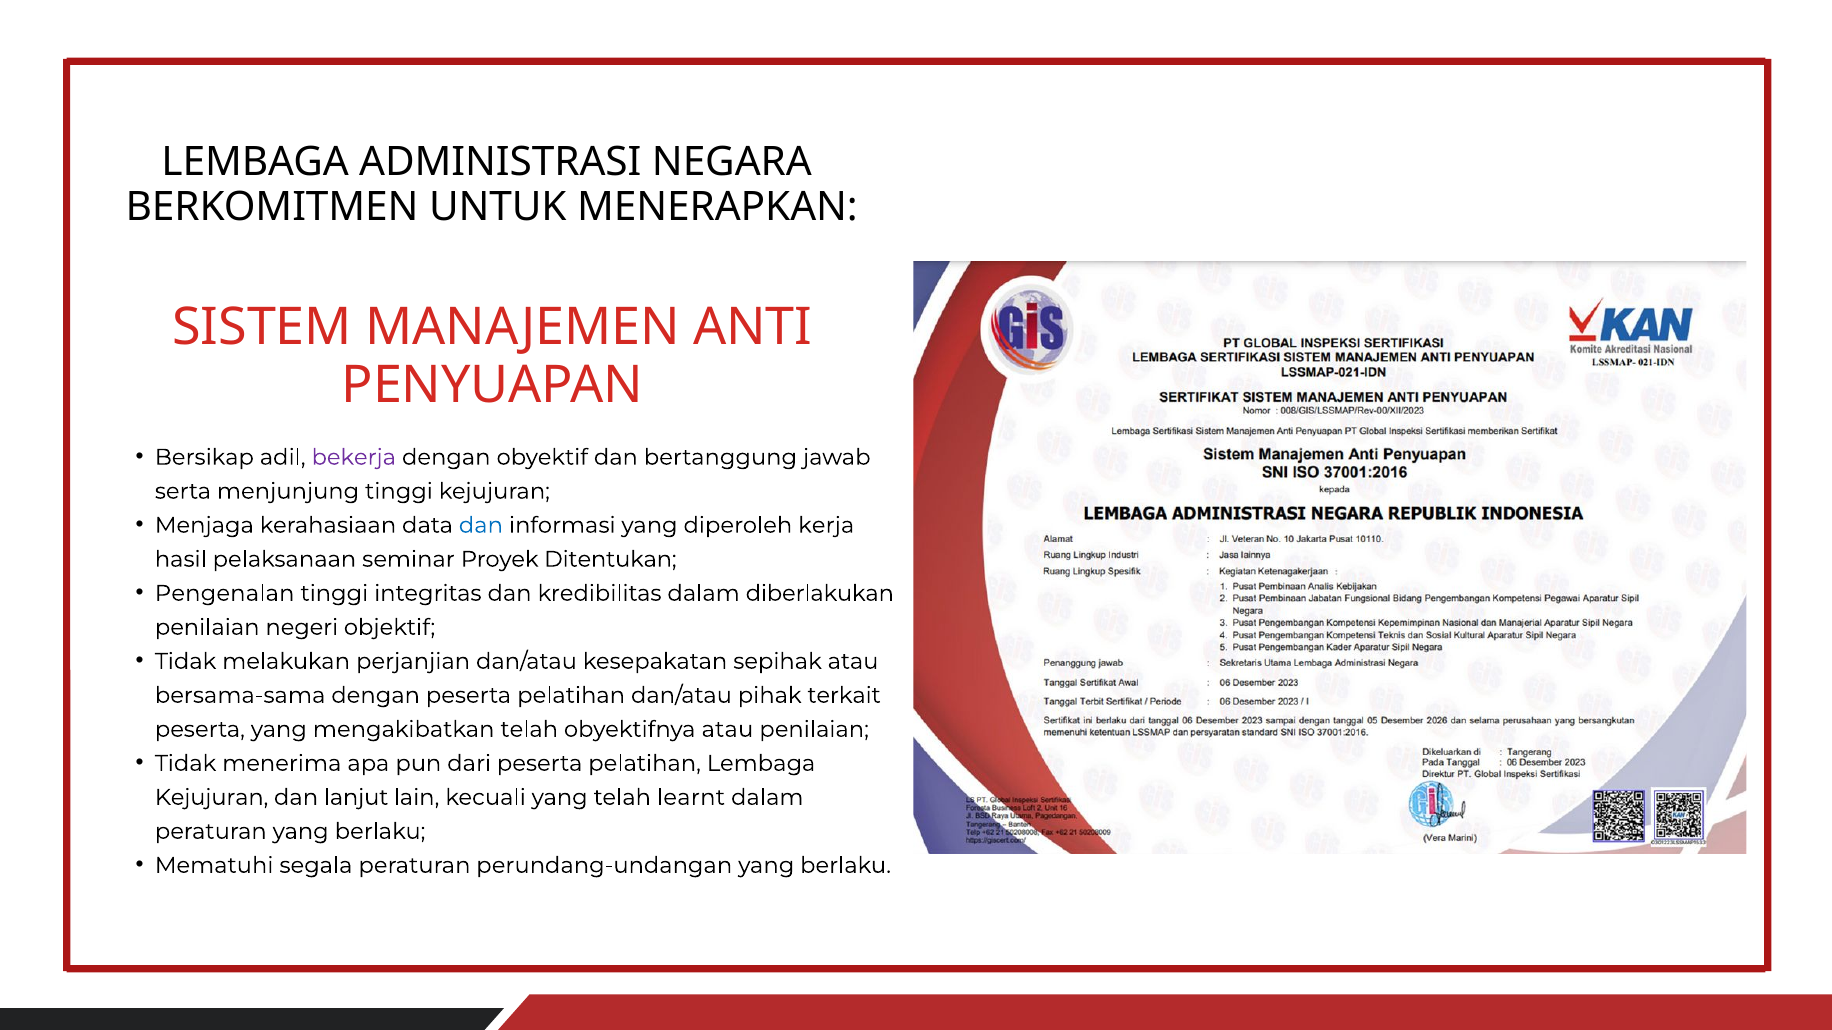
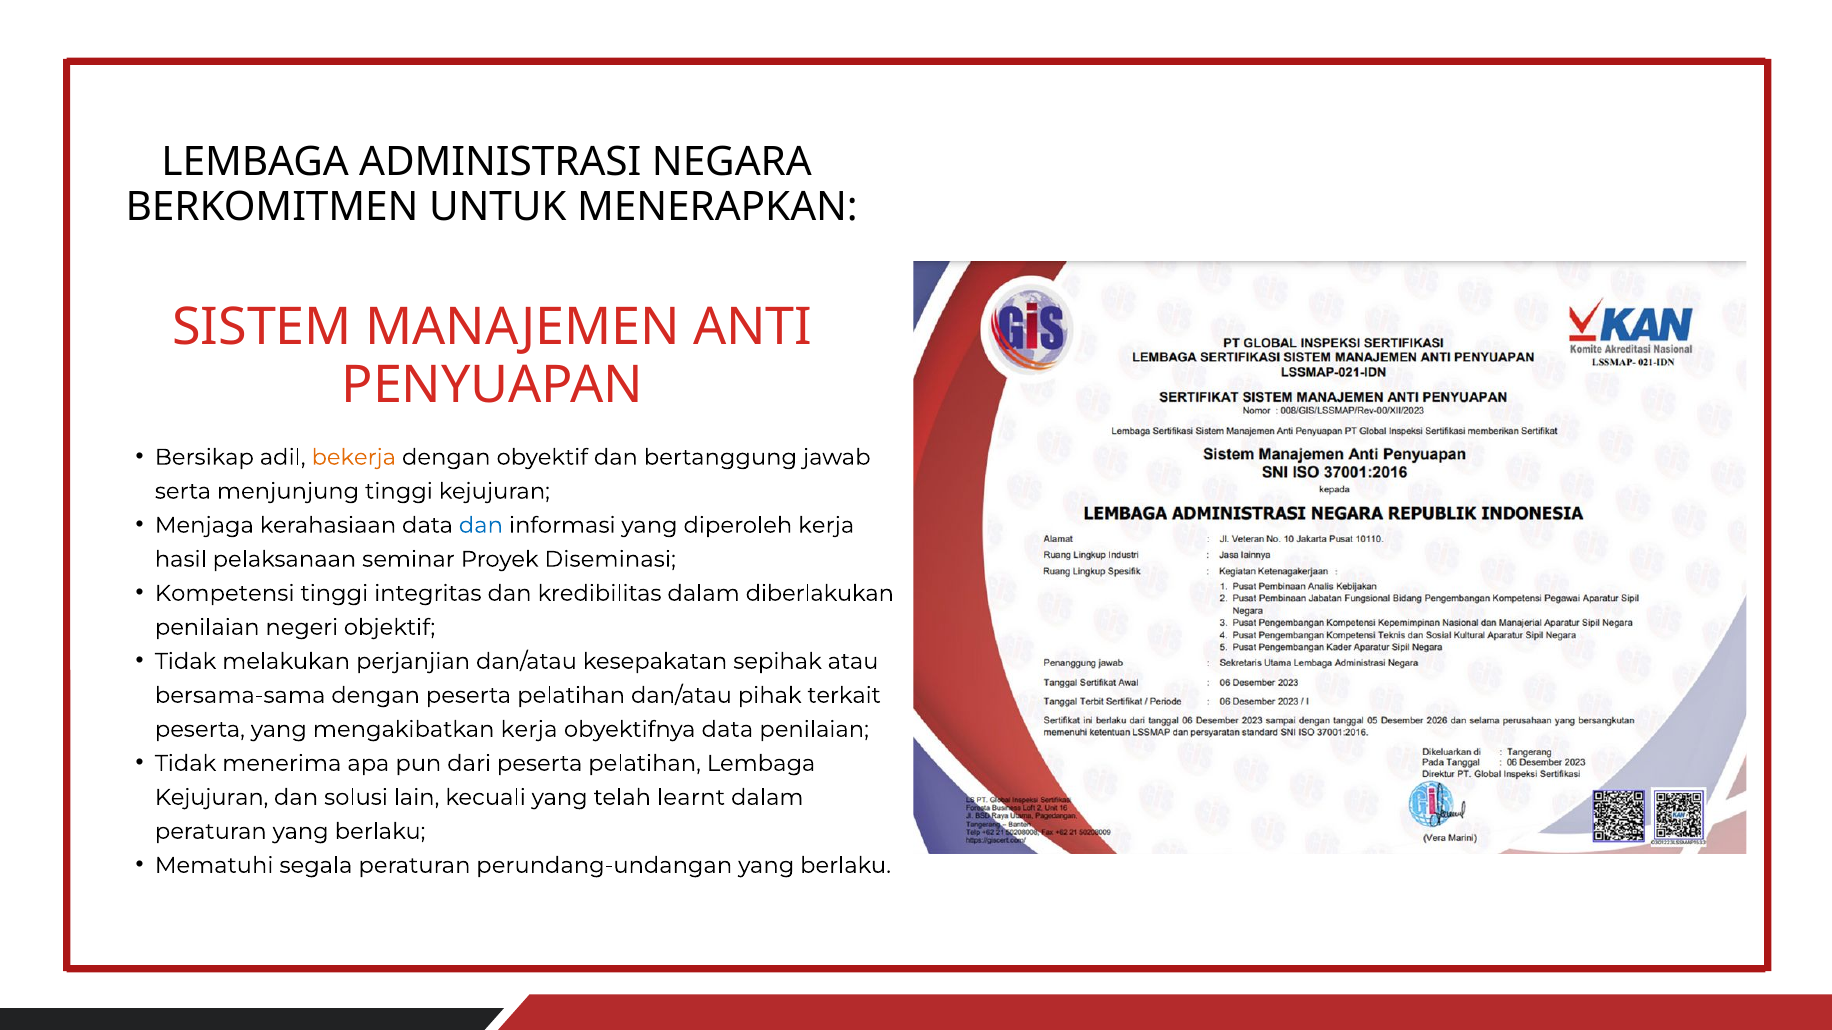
bekerja colour: purple -> orange
Ditentukan: Ditentukan -> Diseminasi
Pengenalan: Pengenalan -> Kompetensi
mengakibatkan telah: telah -> kerja
obyektifnya atau: atau -> data
lanjut: lanjut -> solusi
